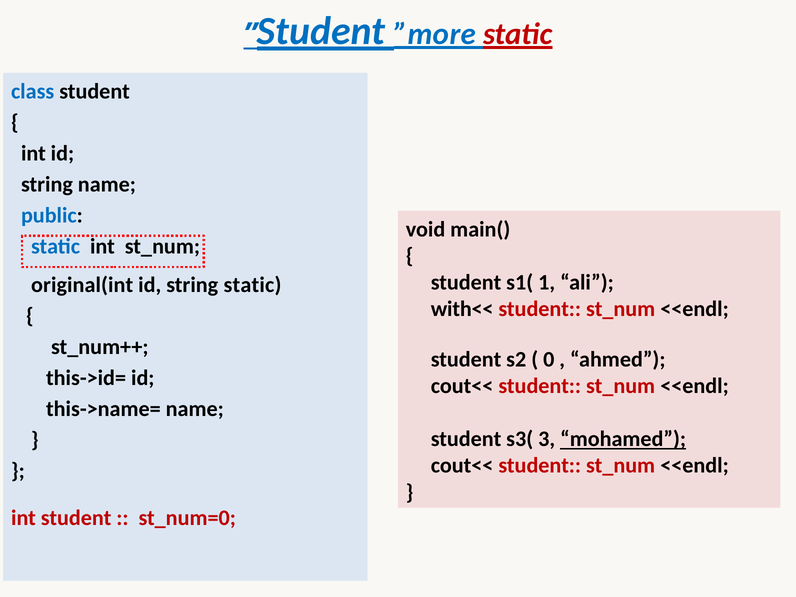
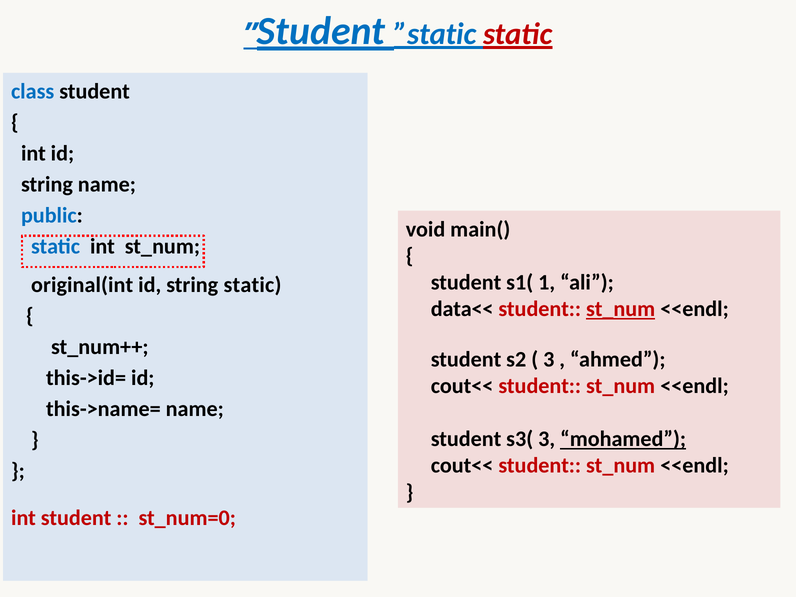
”more: ”more -> ”static
with<<: with<< -> data<<
st_num at (621, 309) underline: none -> present
0 at (549, 360): 0 -> 3
